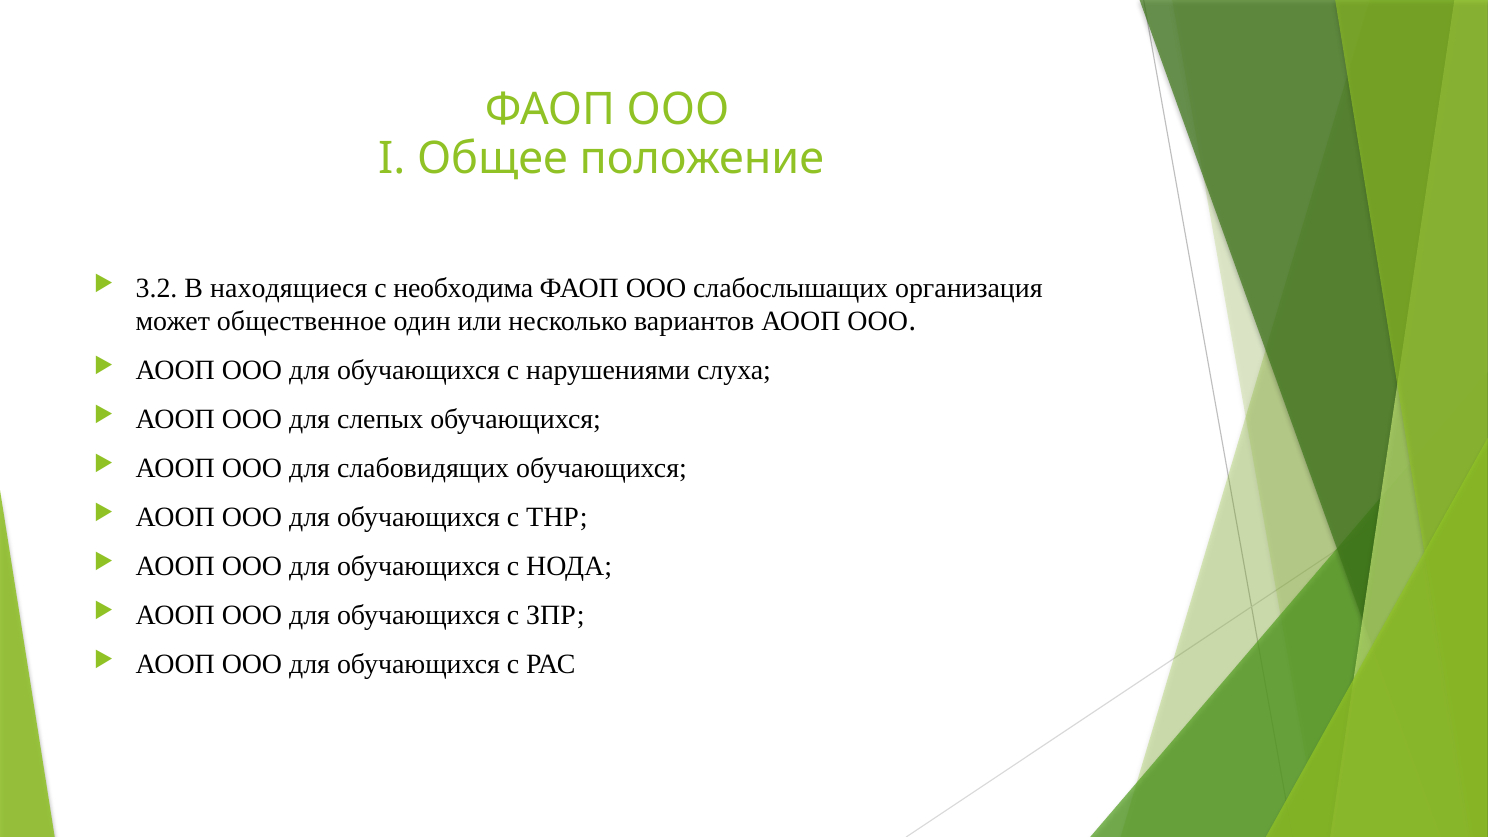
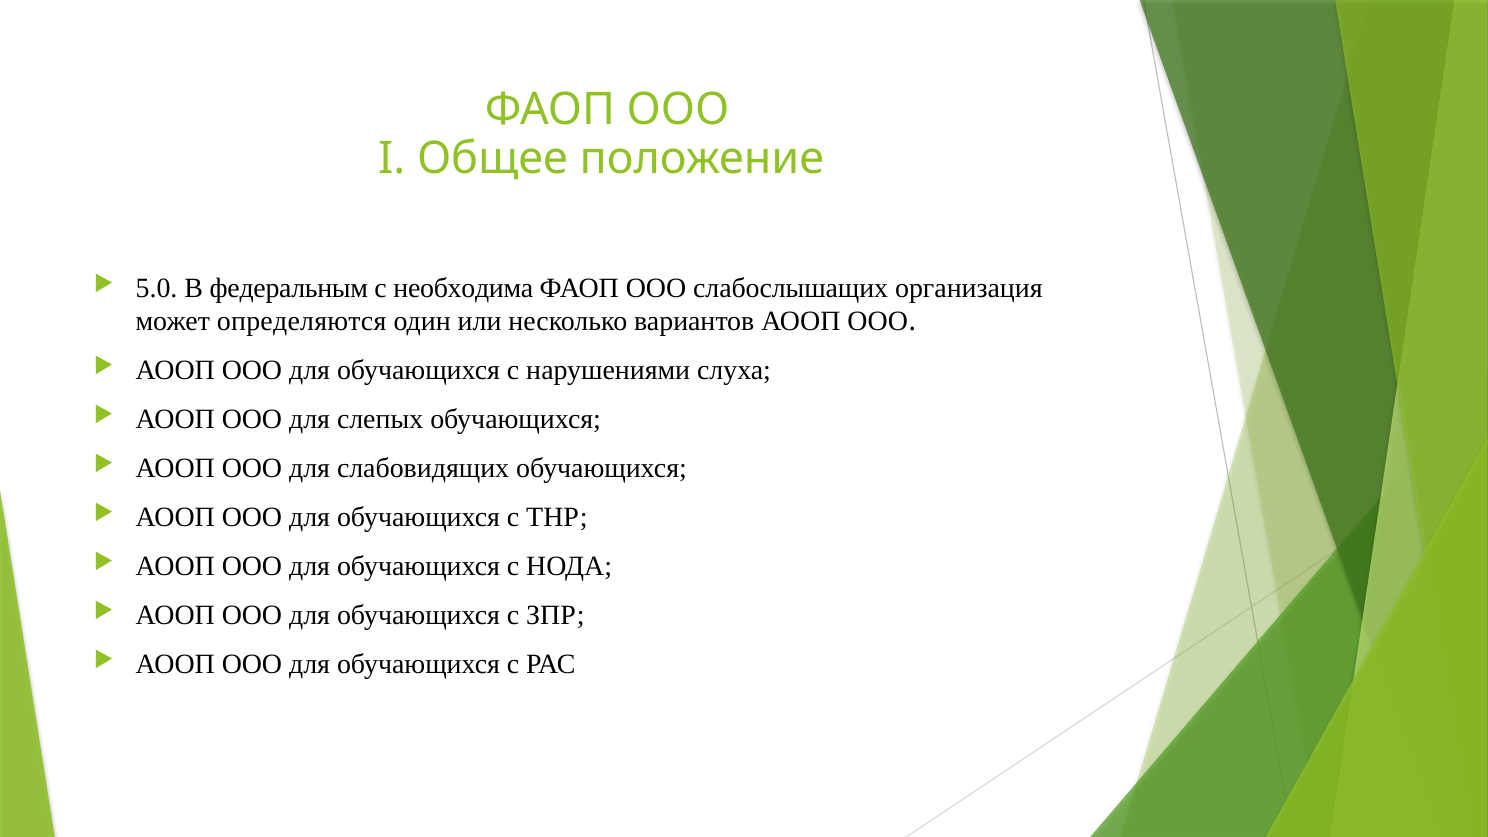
3.2: 3.2 -> 5.0
находящиеся: находящиеся -> федеральным
общественное: общественное -> определяются
